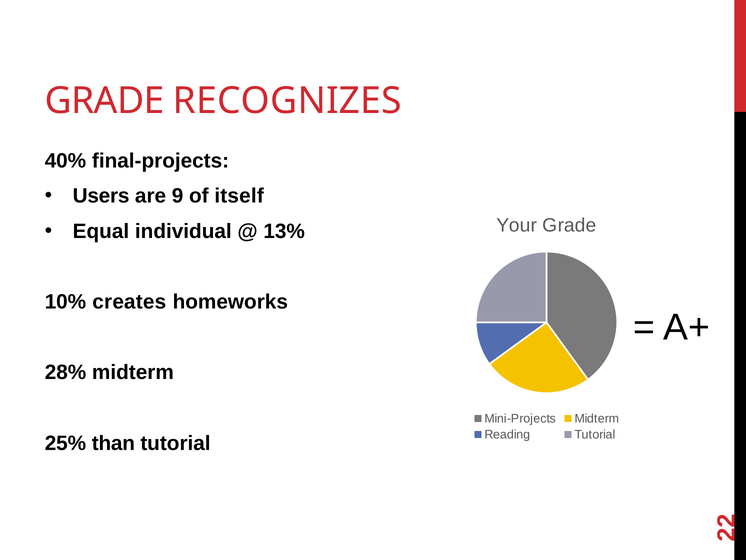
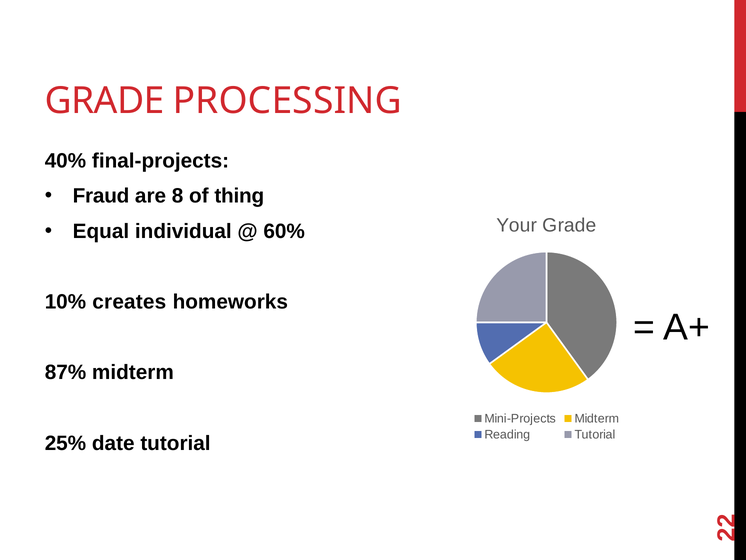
RECOGNIZES: RECOGNIZES -> PROCESSING
Users: Users -> Fraud
9: 9 -> 8
itself: itself -> thing
13%: 13% -> 60%
28%: 28% -> 87%
than: than -> date
